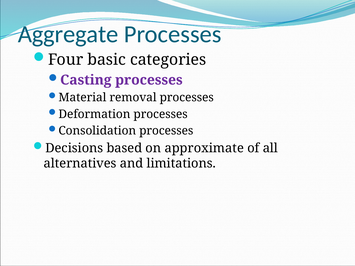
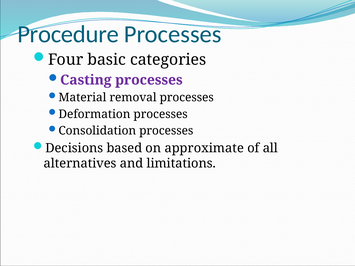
Aggregate: Aggregate -> Procedure
